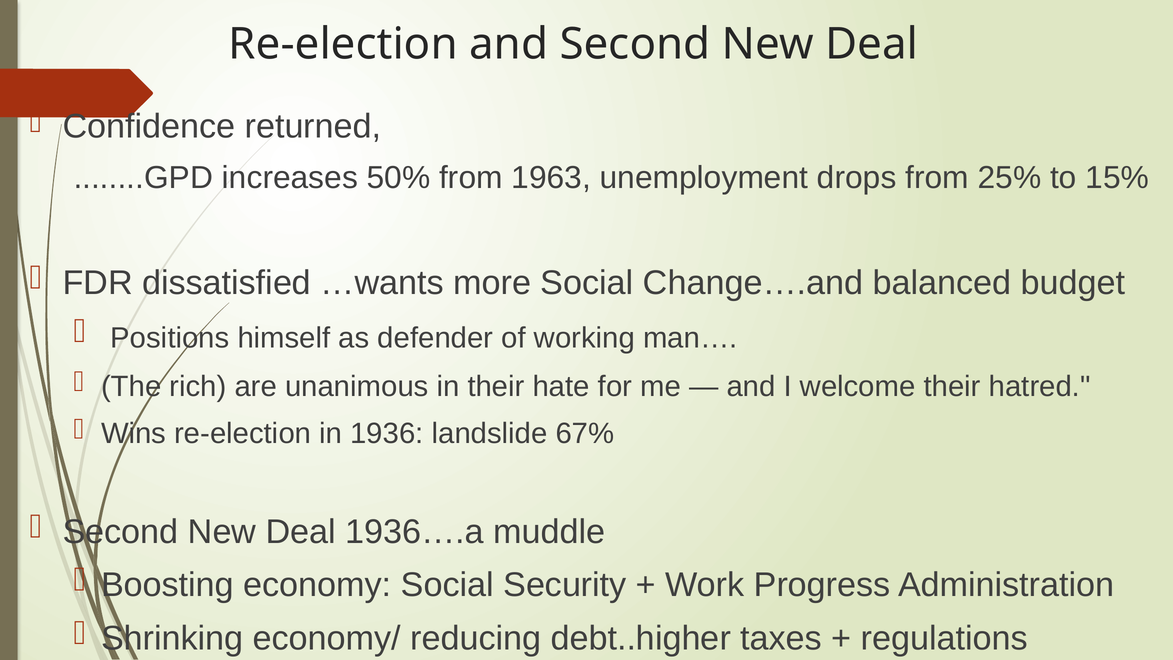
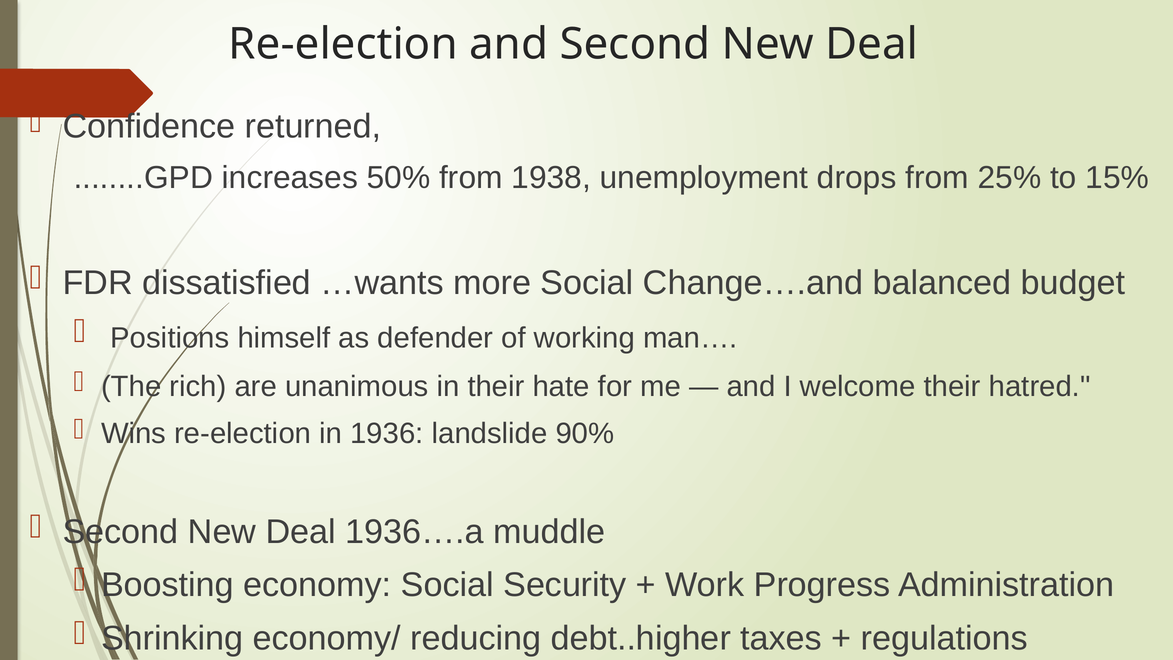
1963: 1963 -> 1938
67%: 67% -> 90%
